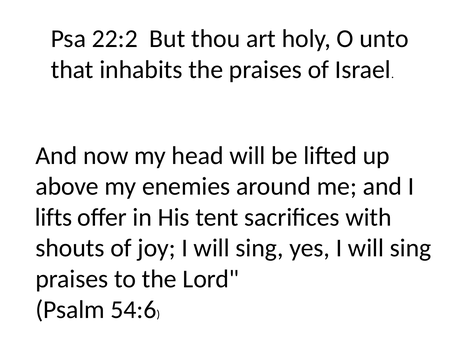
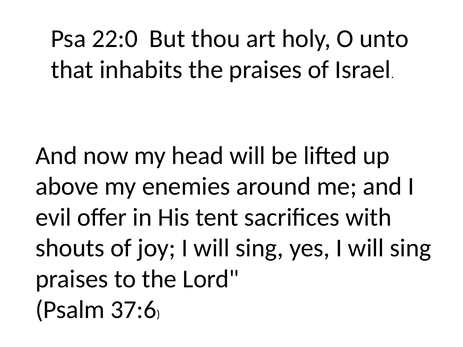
22:2: 22:2 -> 22:0
lifts: lifts -> evil
54:6: 54:6 -> 37:6
